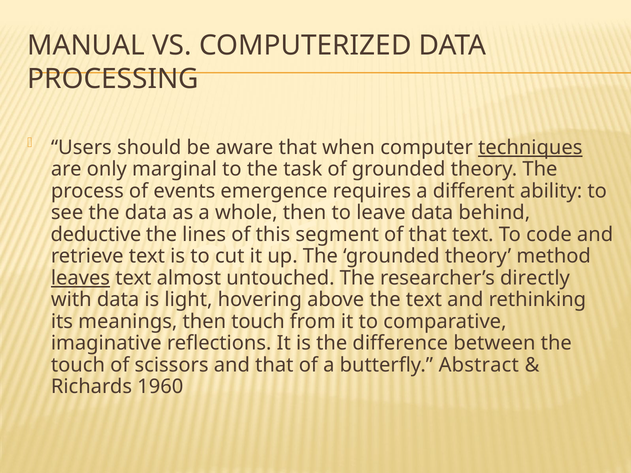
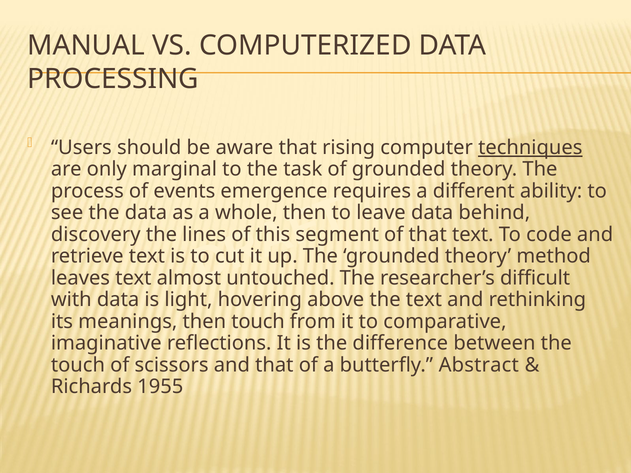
when: when -> rising
deductive: deductive -> discovery
leaves underline: present -> none
directly: directly -> difficult
1960: 1960 -> 1955
